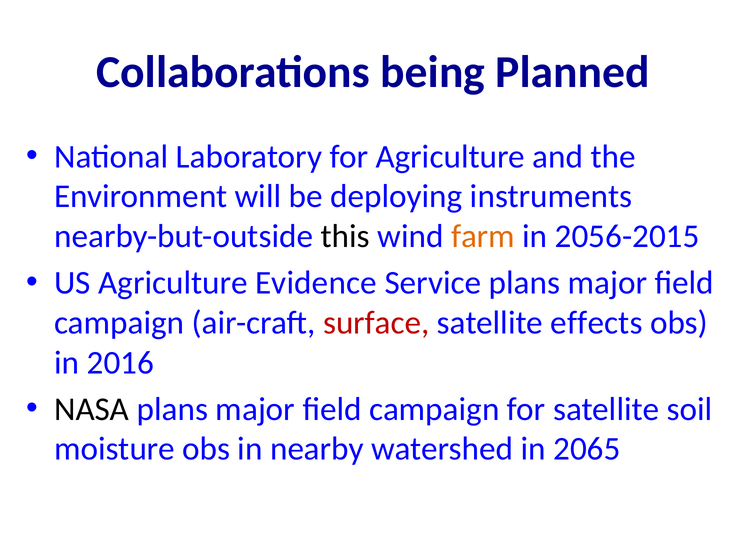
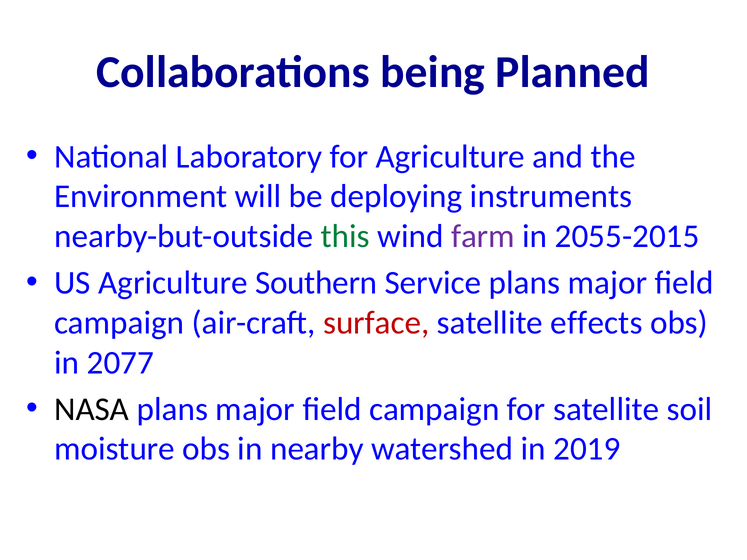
this colour: black -> green
farm colour: orange -> purple
2056-2015: 2056-2015 -> 2055-2015
Evidence: Evidence -> Southern
2016: 2016 -> 2077
2065: 2065 -> 2019
